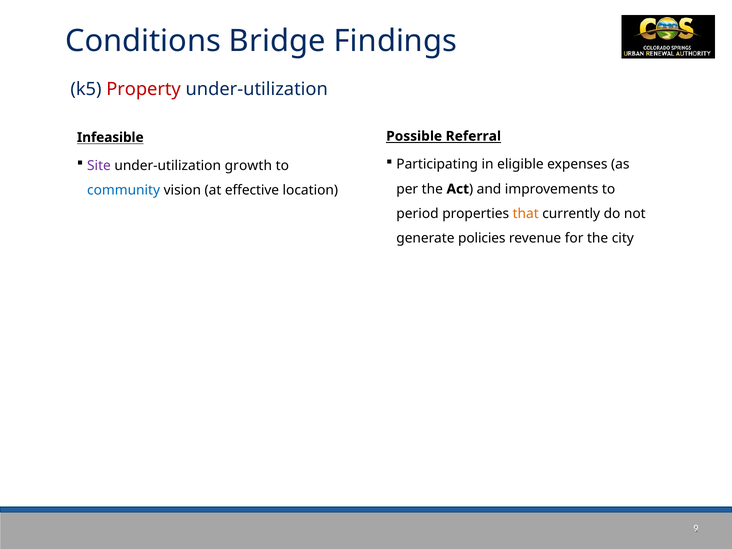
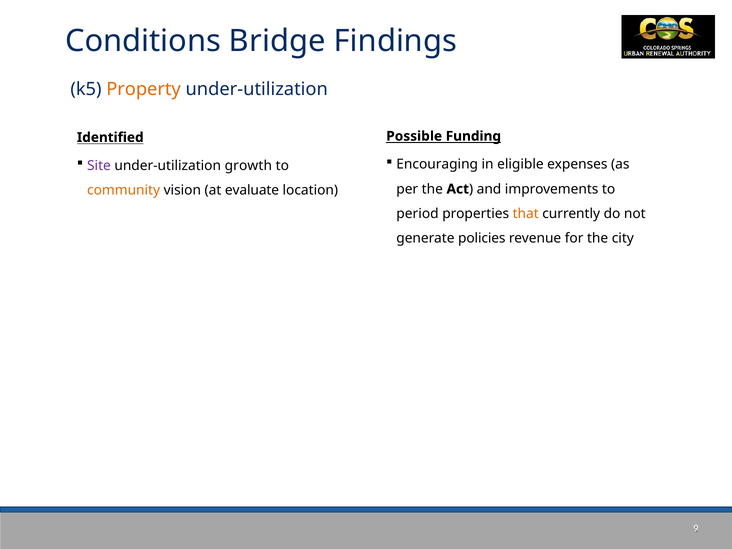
Property colour: red -> orange
Referral: Referral -> Funding
Infeasible: Infeasible -> Identified
Participating: Participating -> Encouraging
community colour: blue -> orange
effective: effective -> evaluate
